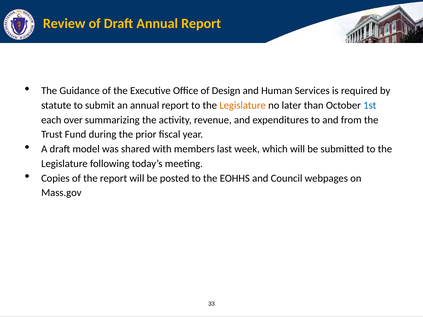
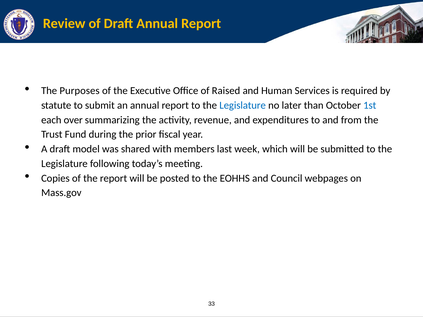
Guidance: Guidance -> Purposes
Design: Design -> Raised
Legislature at (243, 105) colour: orange -> blue
